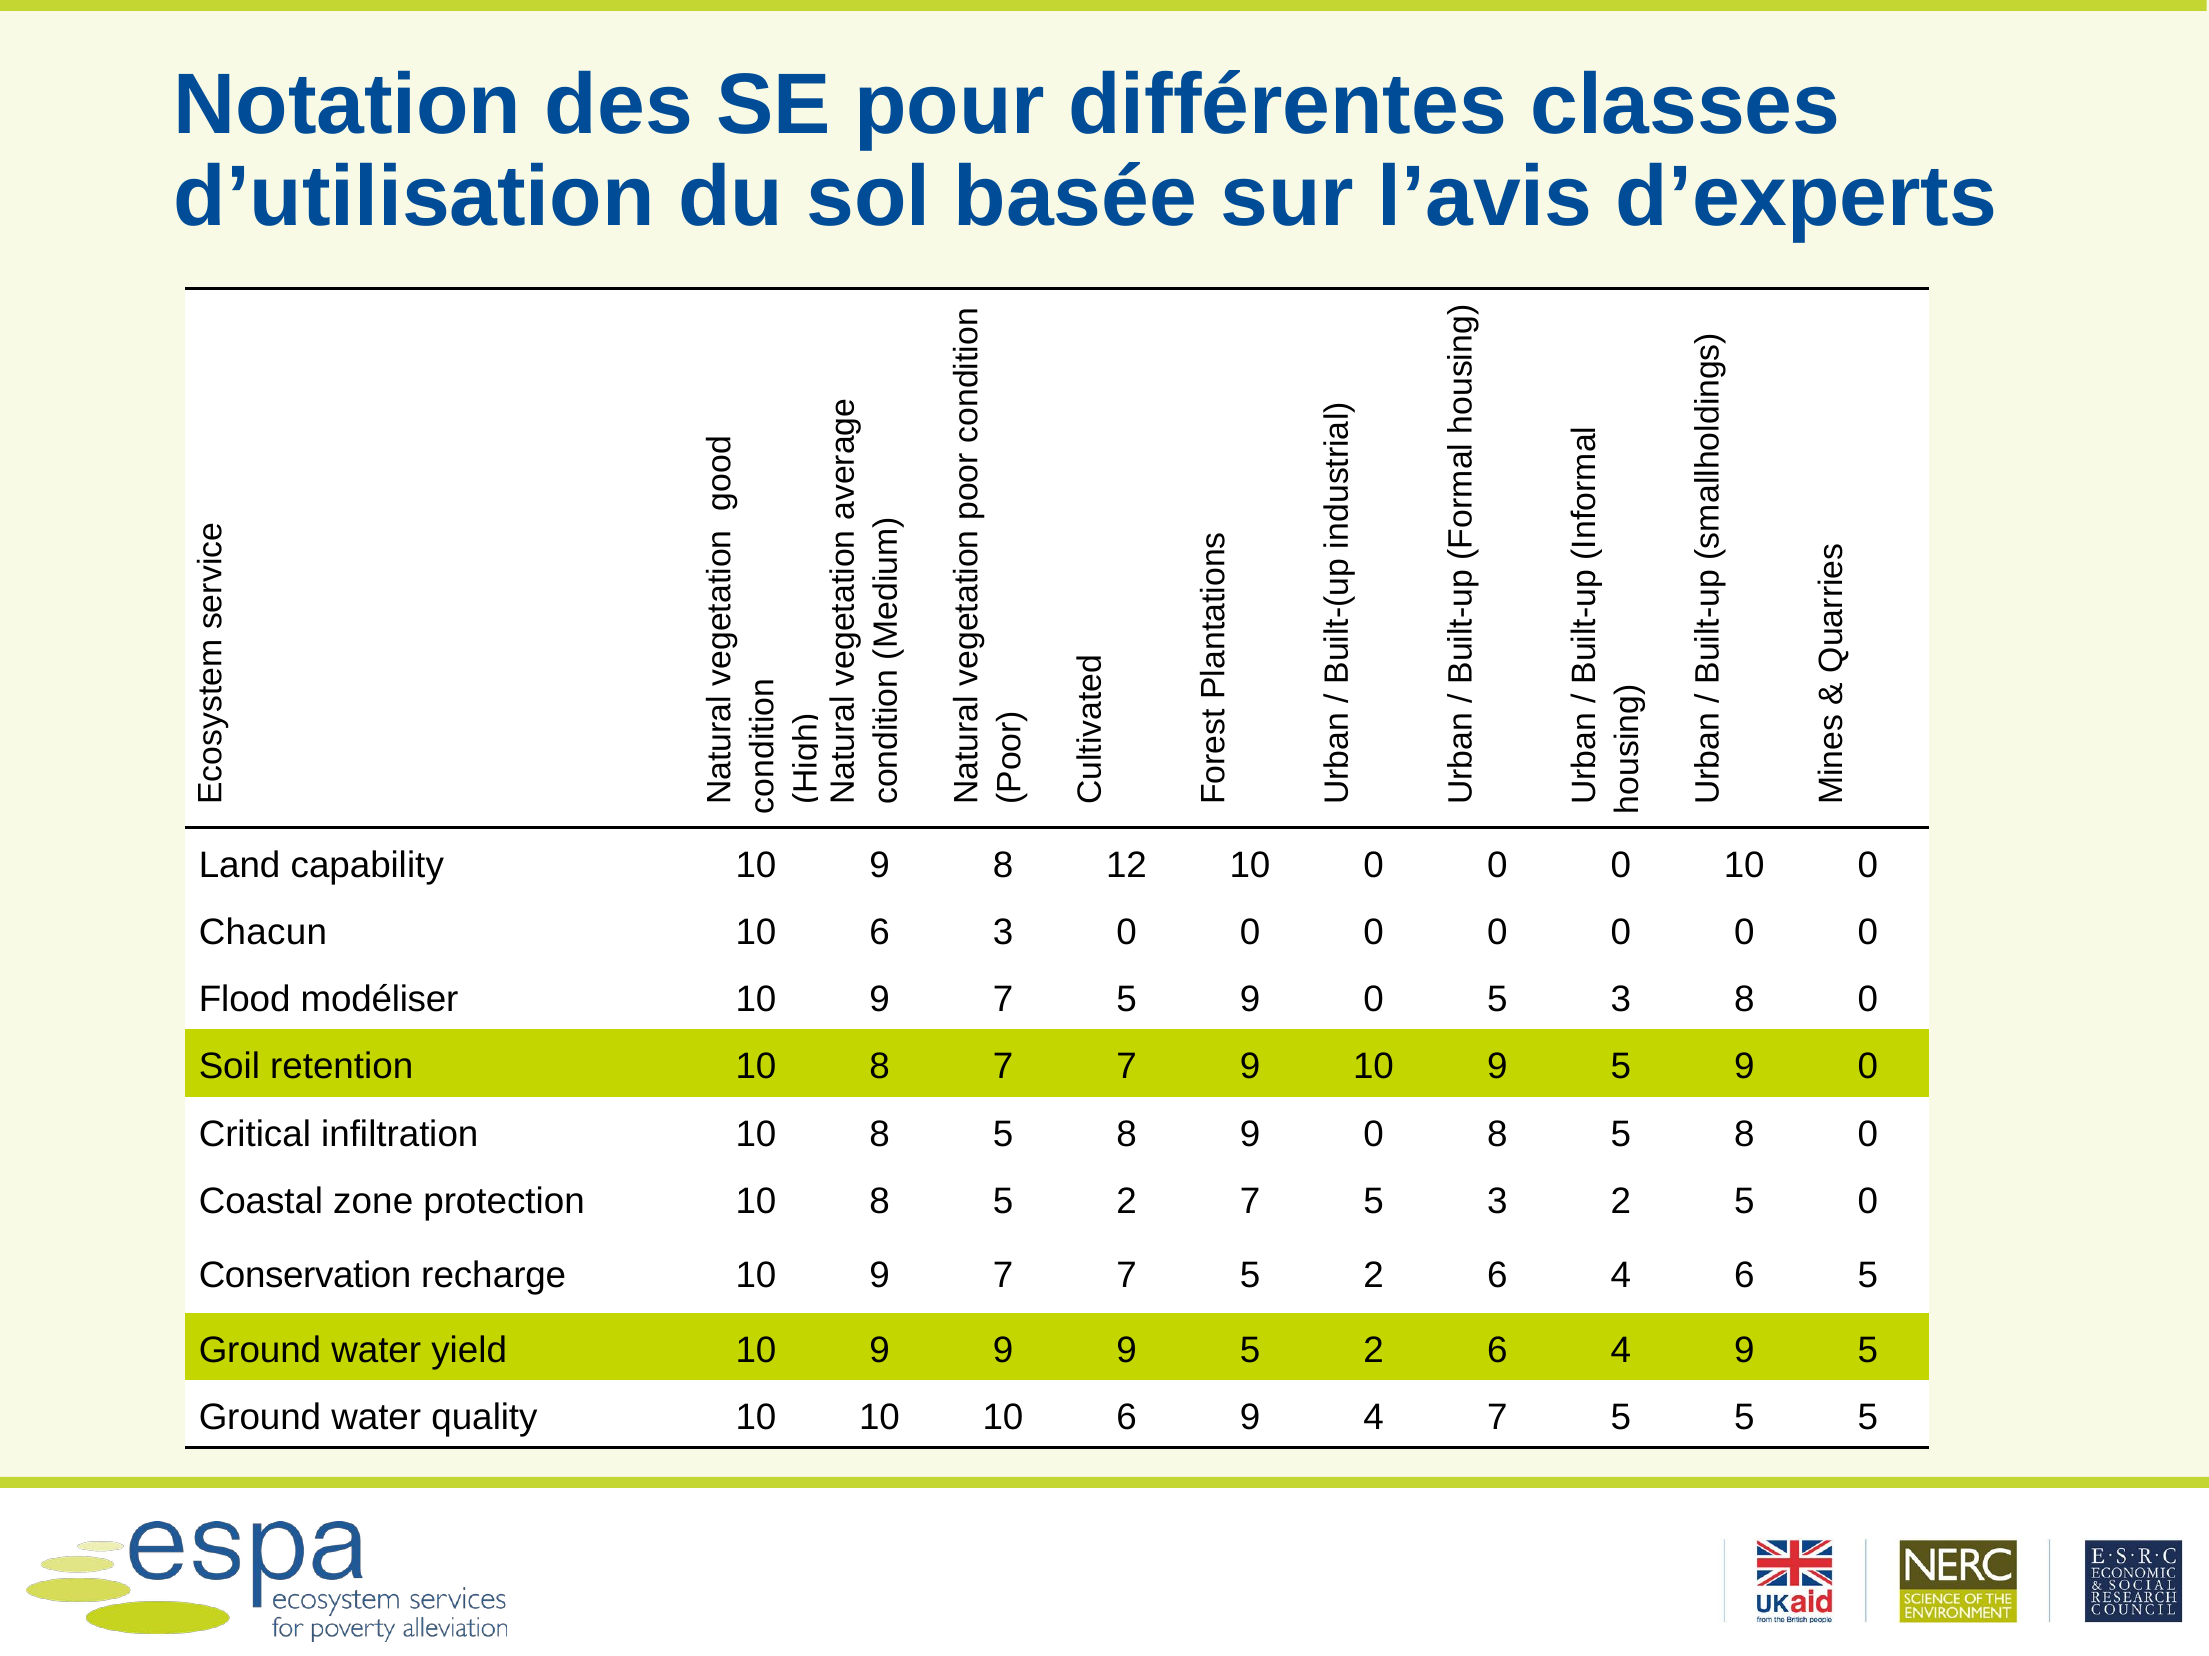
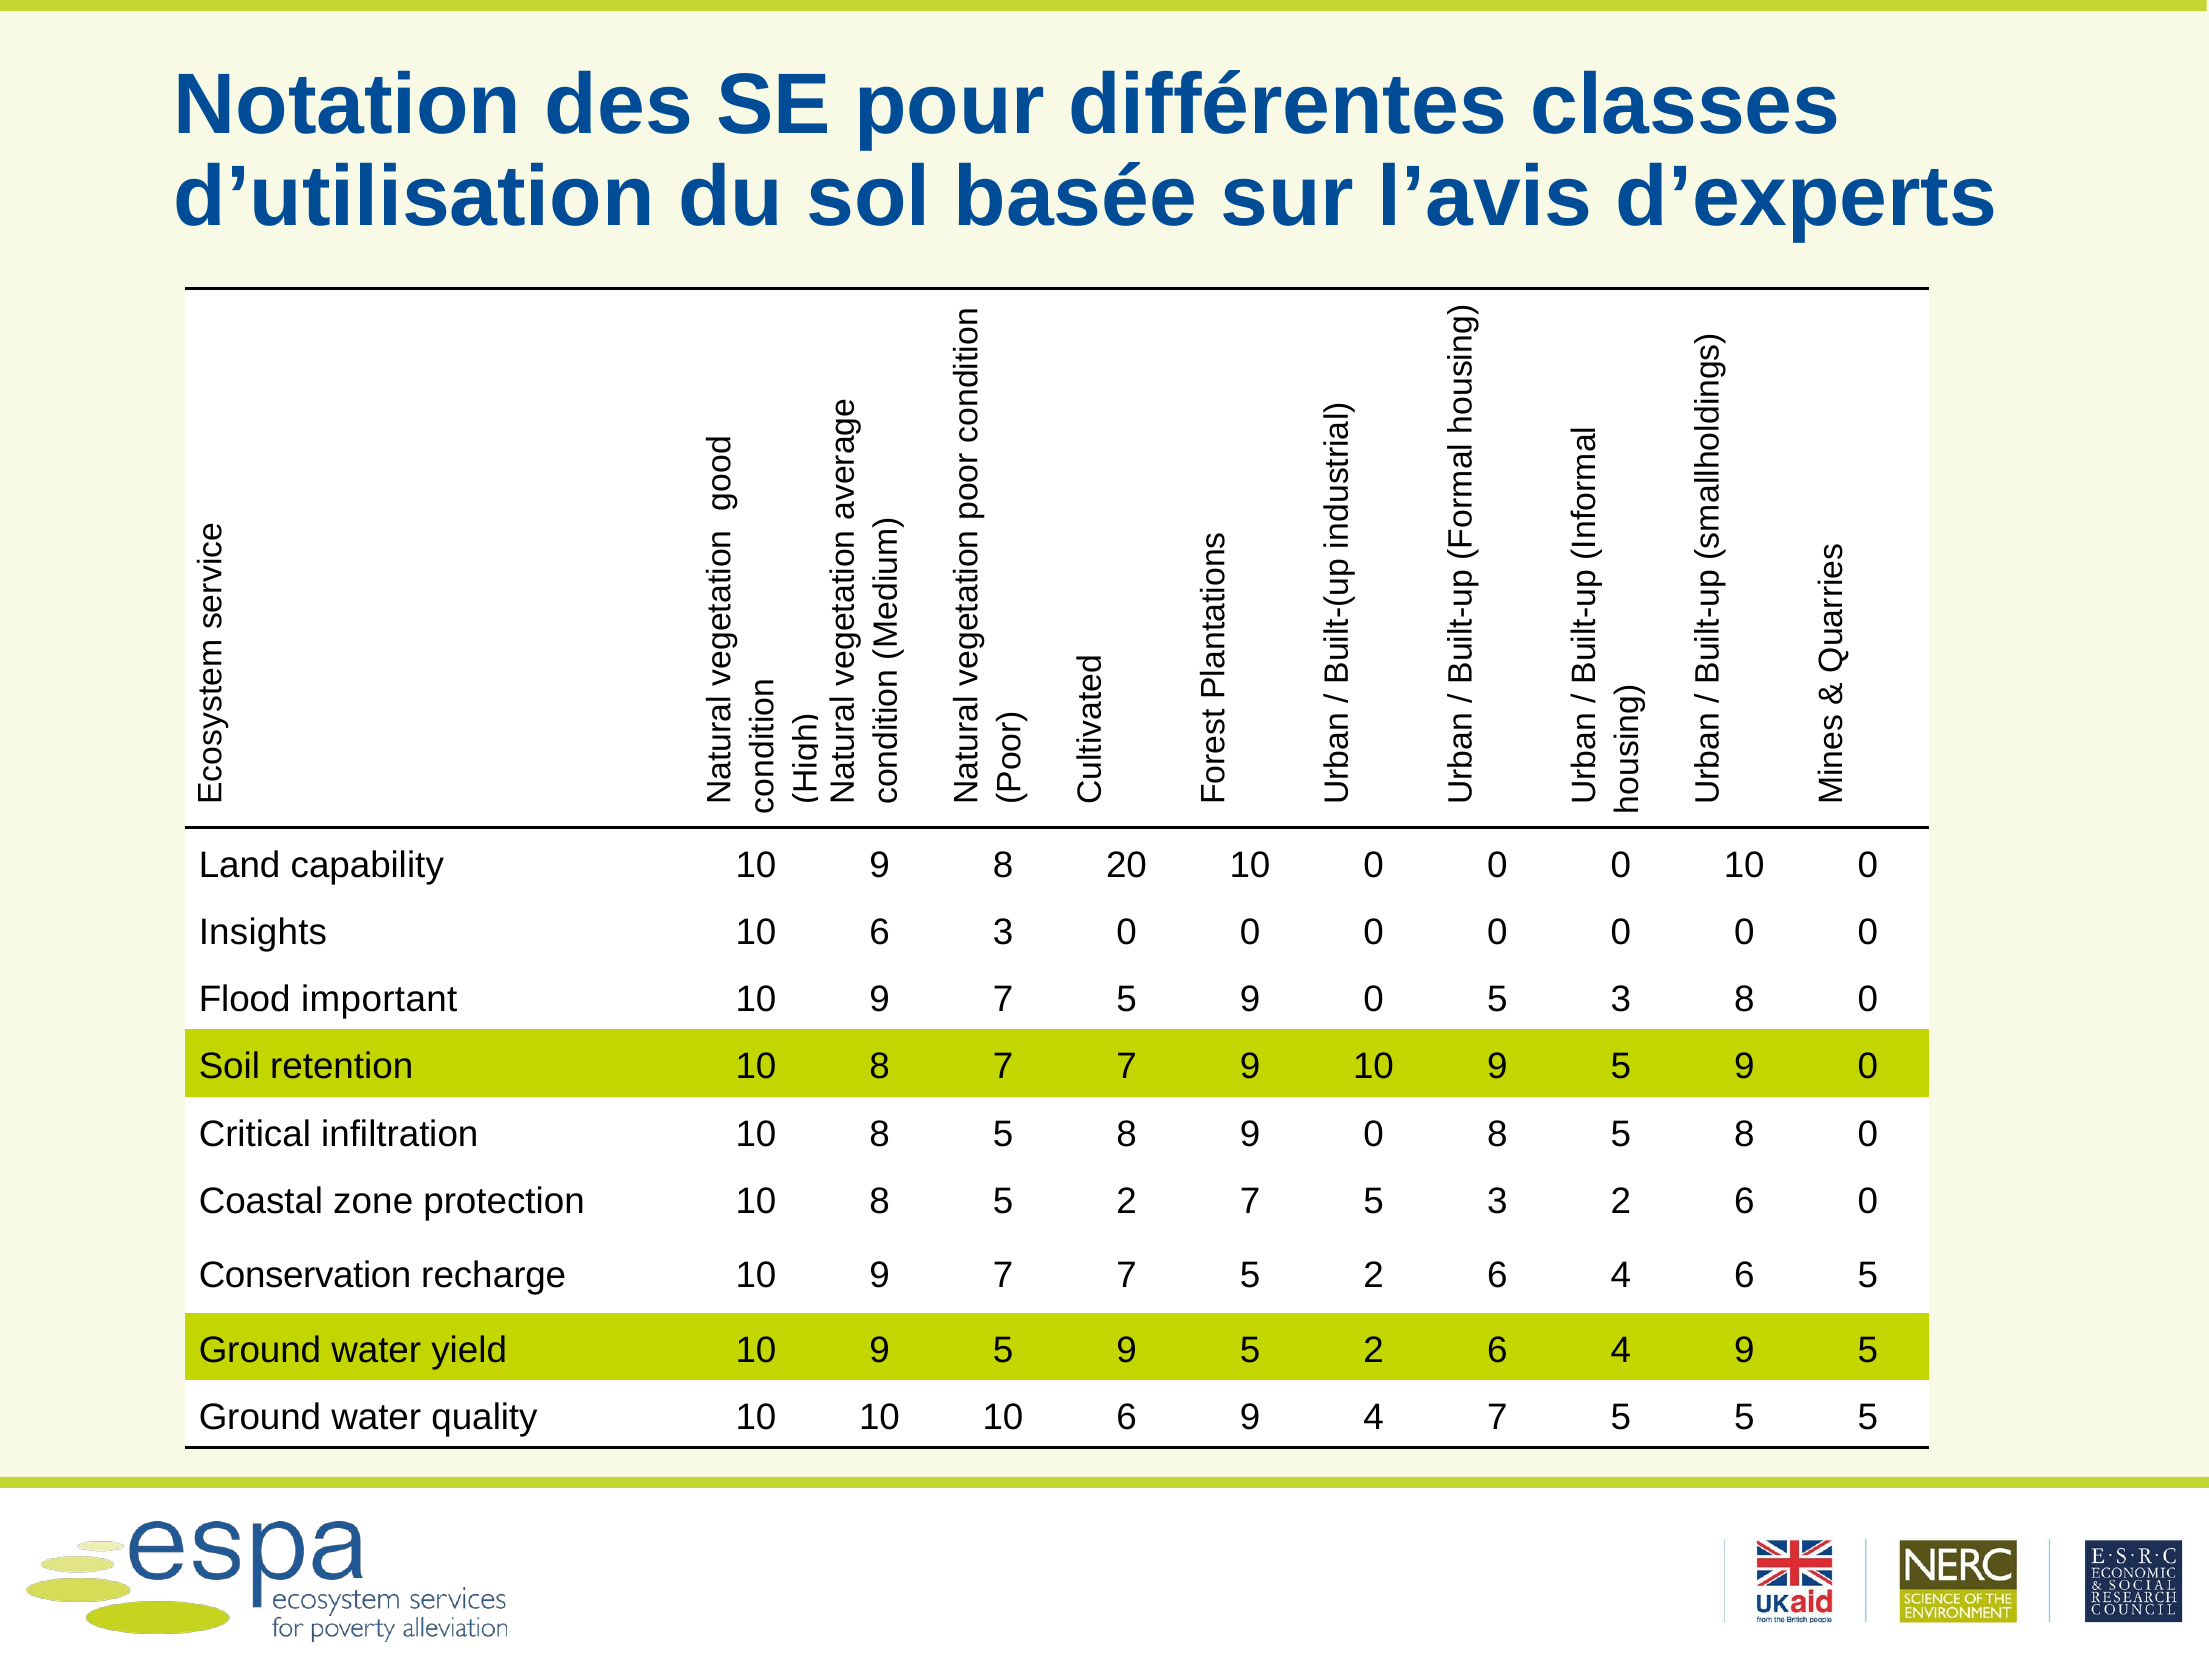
12: 12 -> 20
Chacun: Chacun -> Insights
modéliser: modéliser -> important
3 2 5: 5 -> 6
yield 10 9 9: 9 -> 5
